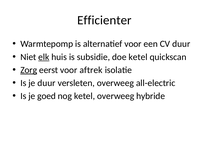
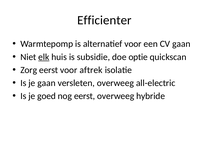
CV duur: duur -> gaan
doe ketel: ketel -> optie
Zorg underline: present -> none
je duur: duur -> gaan
nog ketel: ketel -> eerst
